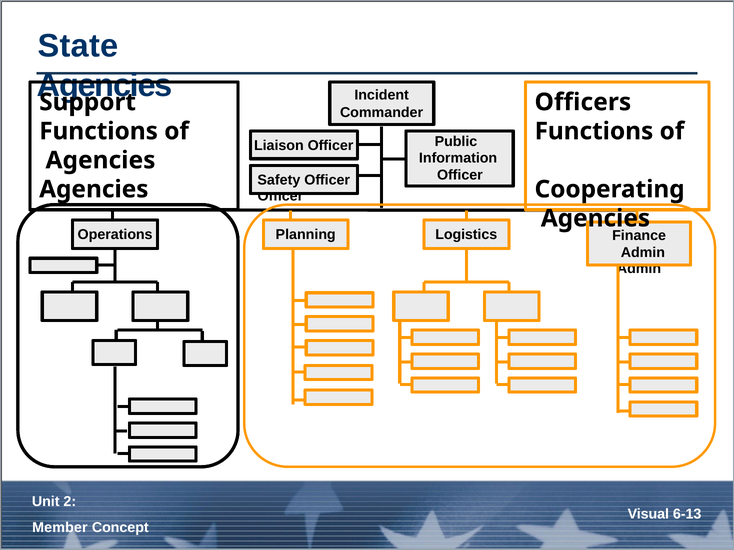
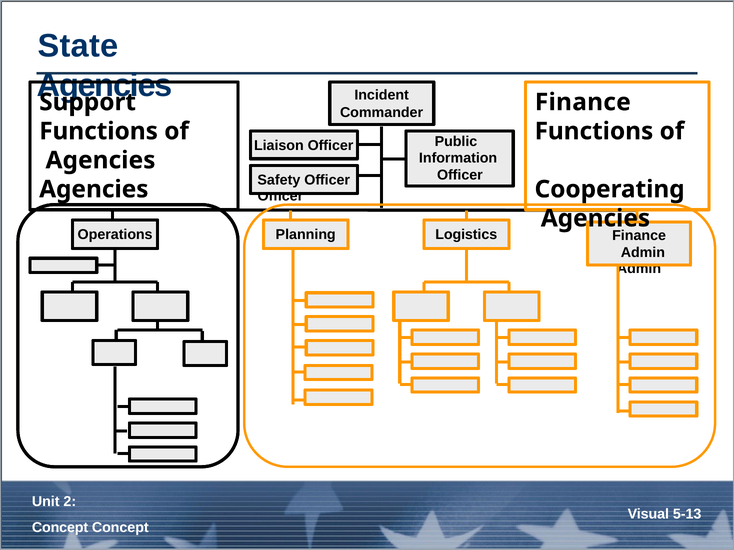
Officers at (583, 102): Officers -> Finance
6-13: 6-13 -> 5-13
Member at (60, 528): Member -> Concept
